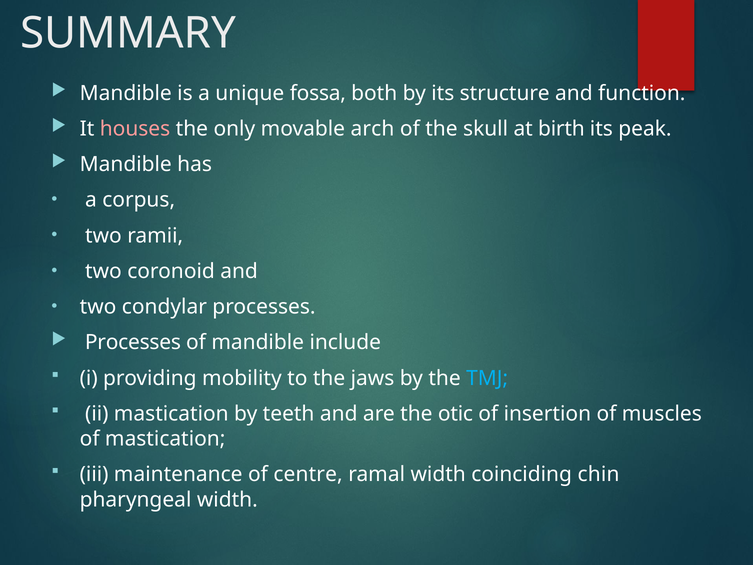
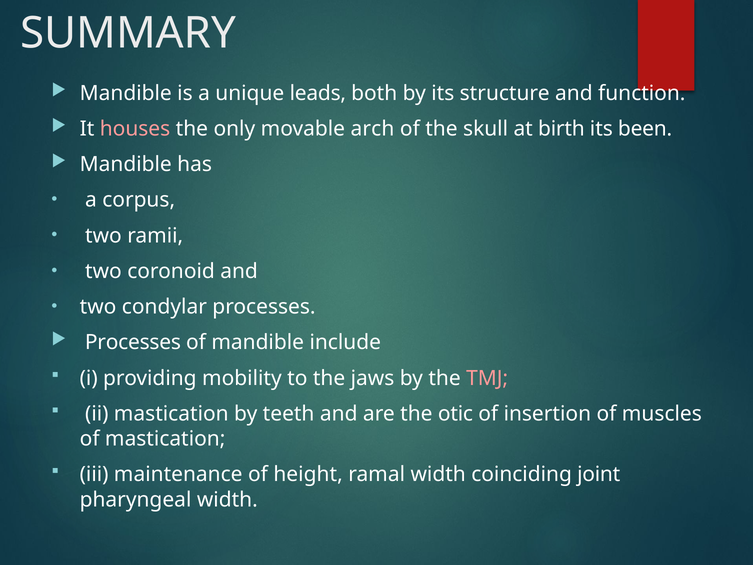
fossa: fossa -> leads
peak: peak -> been
TMJ colour: light blue -> pink
centre: centre -> height
chin: chin -> joint
